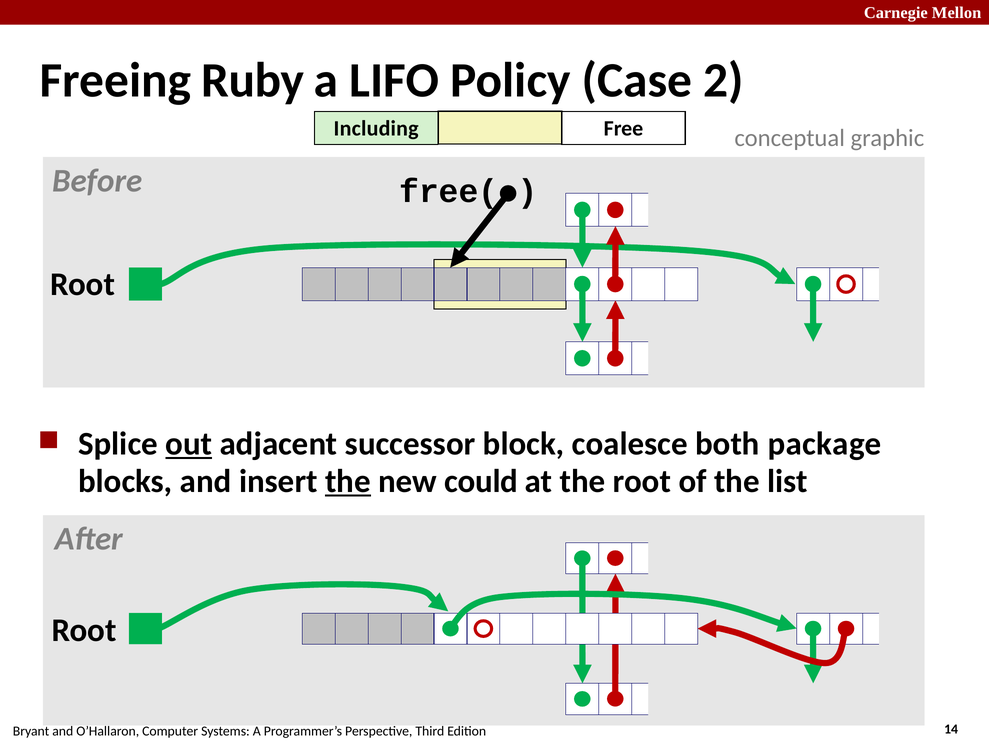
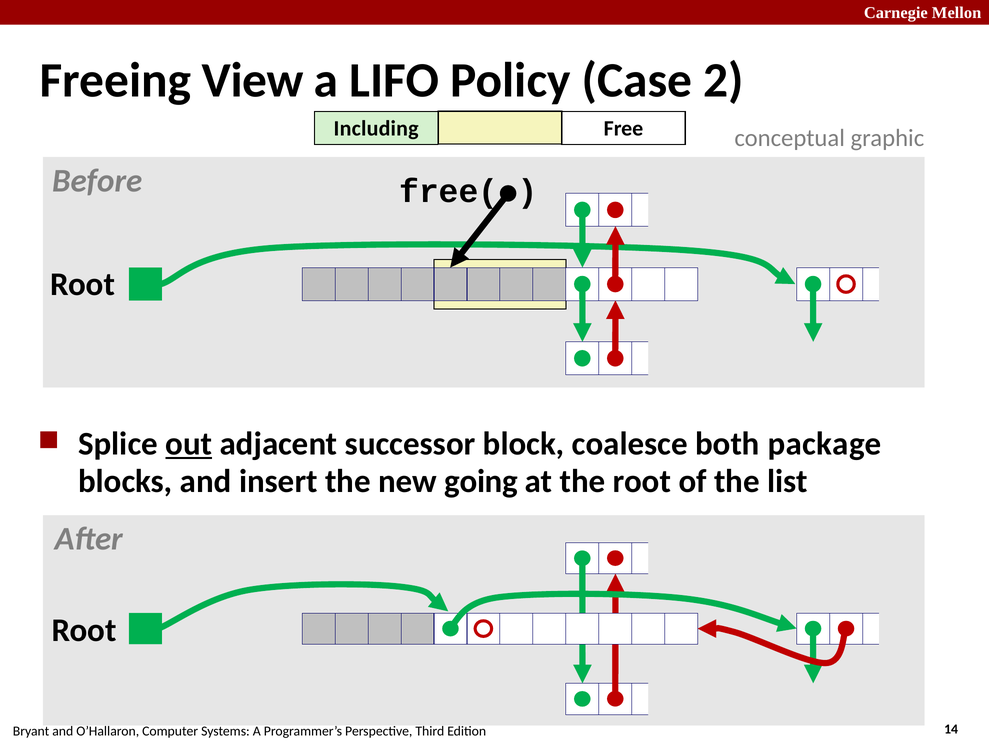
Ruby: Ruby -> View
the at (348, 481) underline: present -> none
could: could -> going
